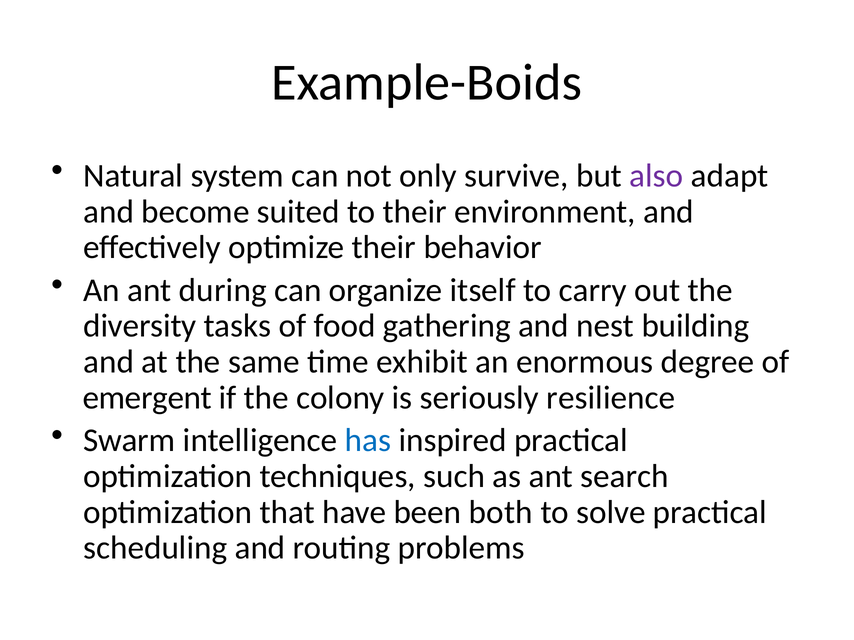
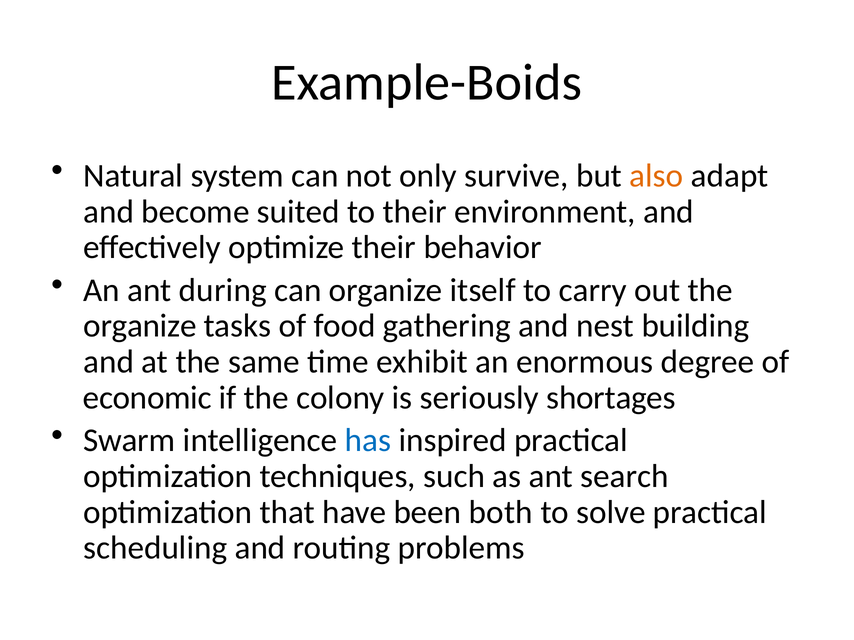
also colour: purple -> orange
diversity at (140, 326): diversity -> organize
emergent: emergent -> economic
resilience: resilience -> shortages
